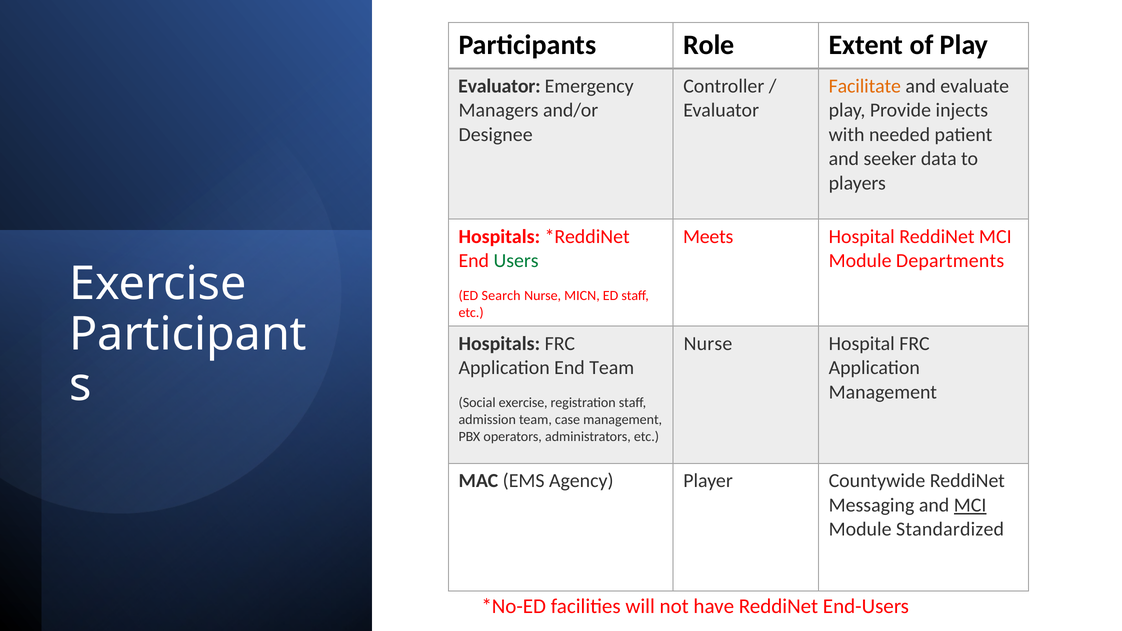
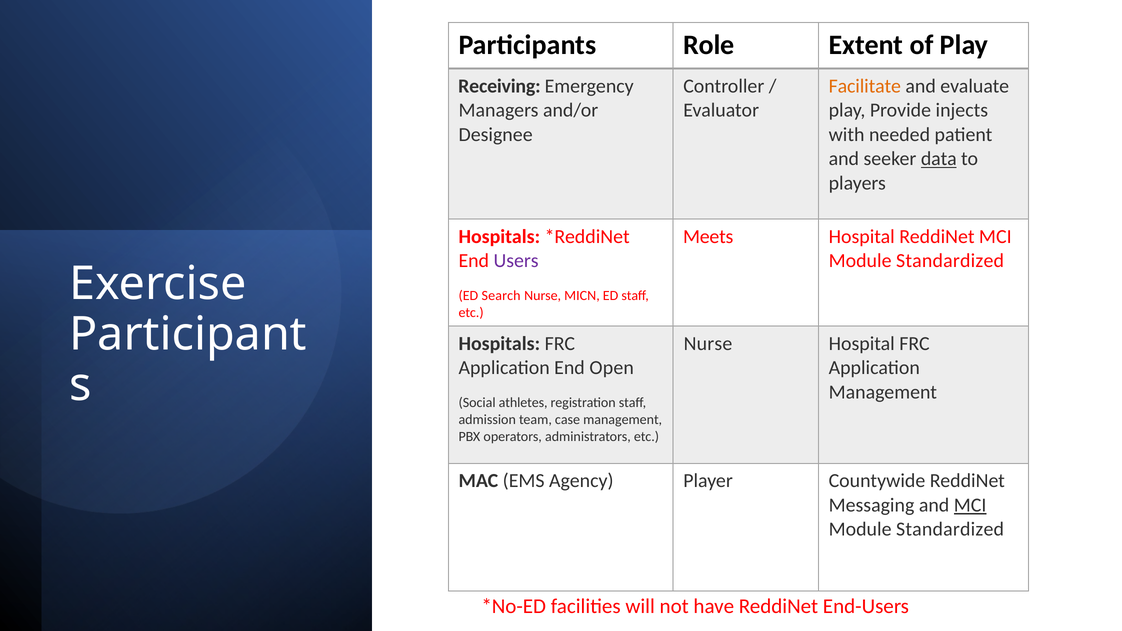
Evaluator at (499, 86): Evaluator -> Receiving
data underline: none -> present
Users colour: green -> purple
Departments at (950, 261): Departments -> Standardized
End Team: Team -> Open
Social exercise: exercise -> athletes
